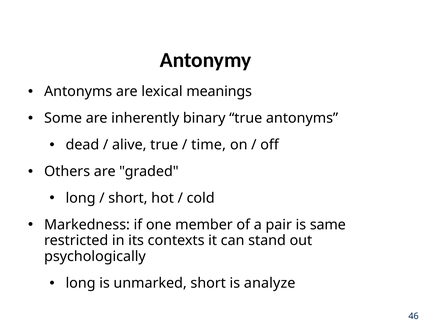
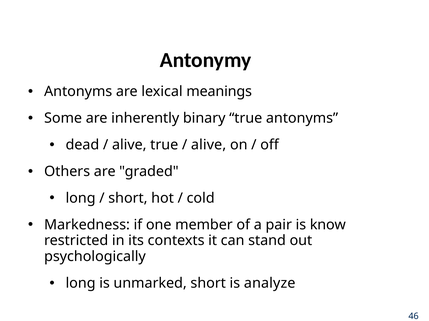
time at (209, 145): time -> alive
same: same -> know
